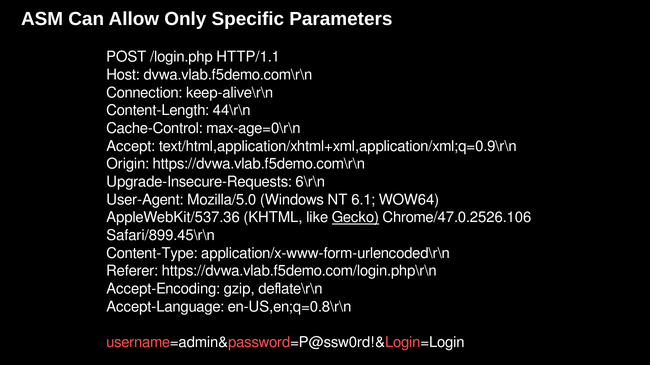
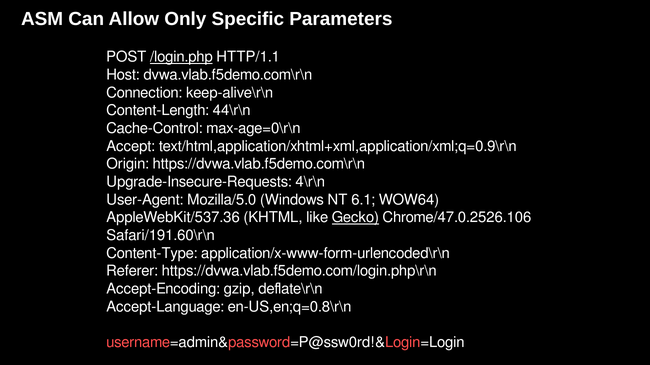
/login.php underline: none -> present
6\r\n: 6\r\n -> 4\r\n
Safari/899.45\r\n: Safari/899.45\r\n -> Safari/191.60\r\n
